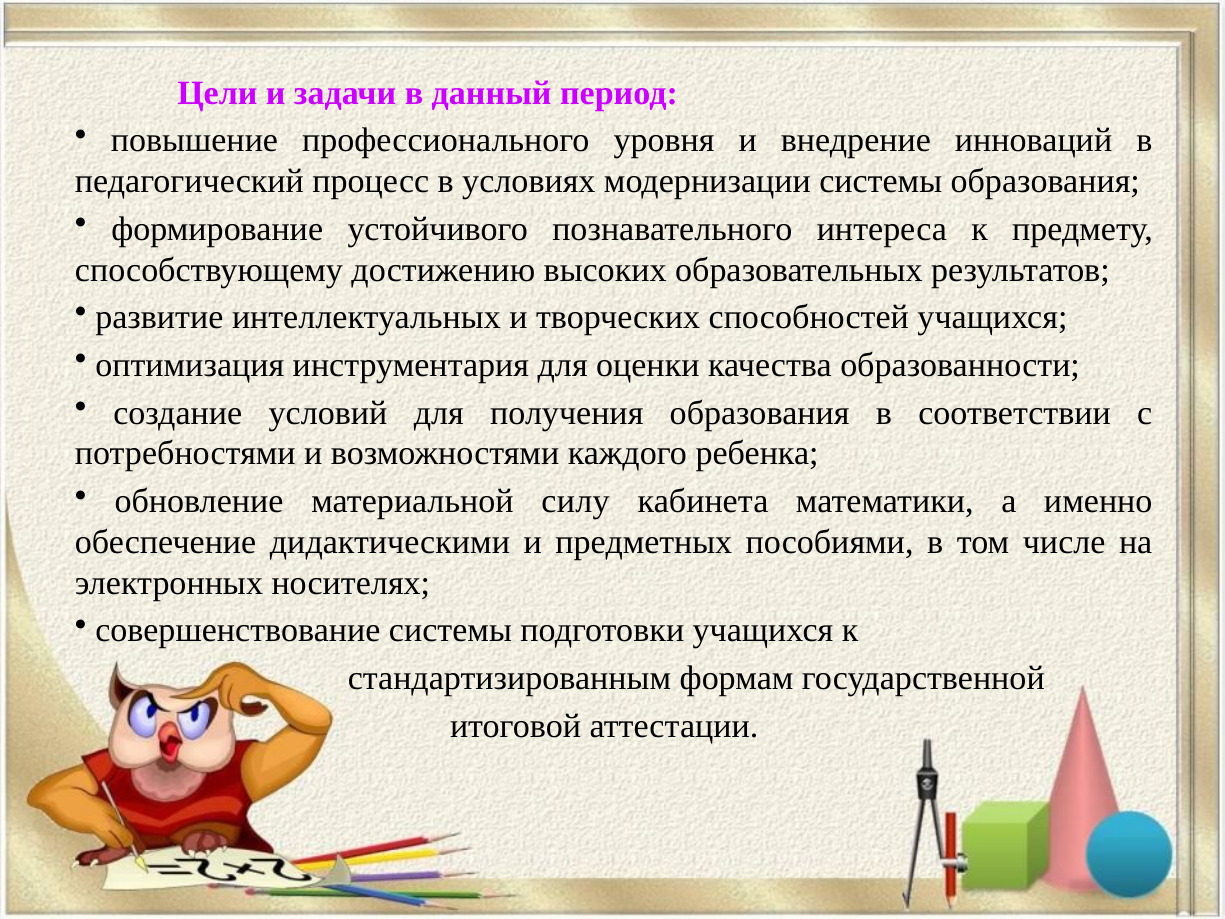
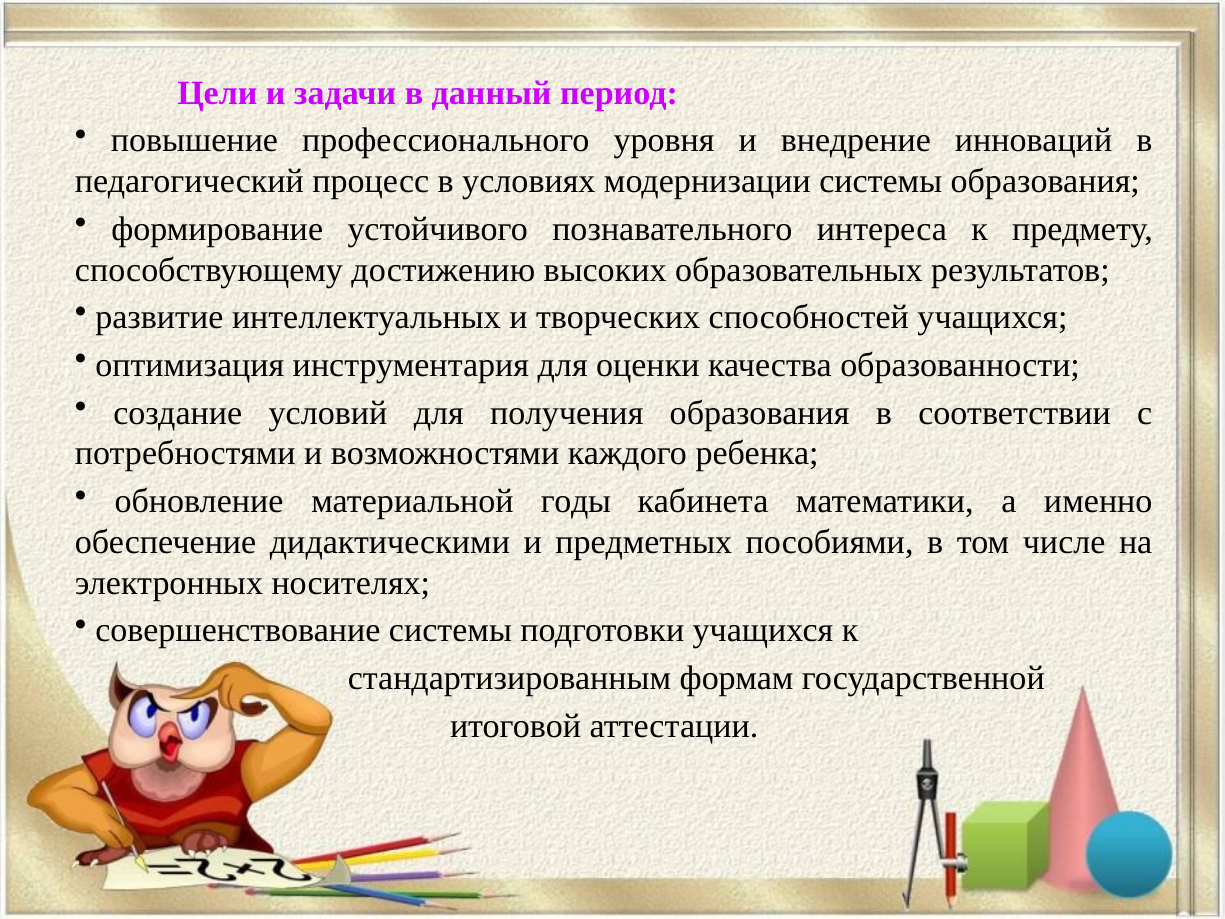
силу: силу -> годы
